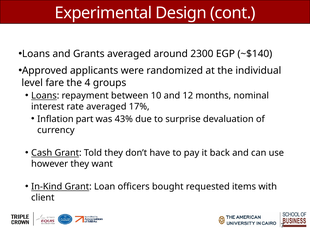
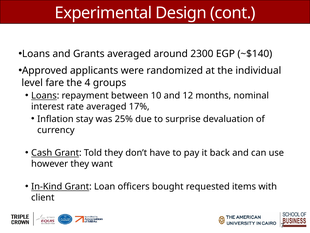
part: part -> stay
43%: 43% -> 25%
